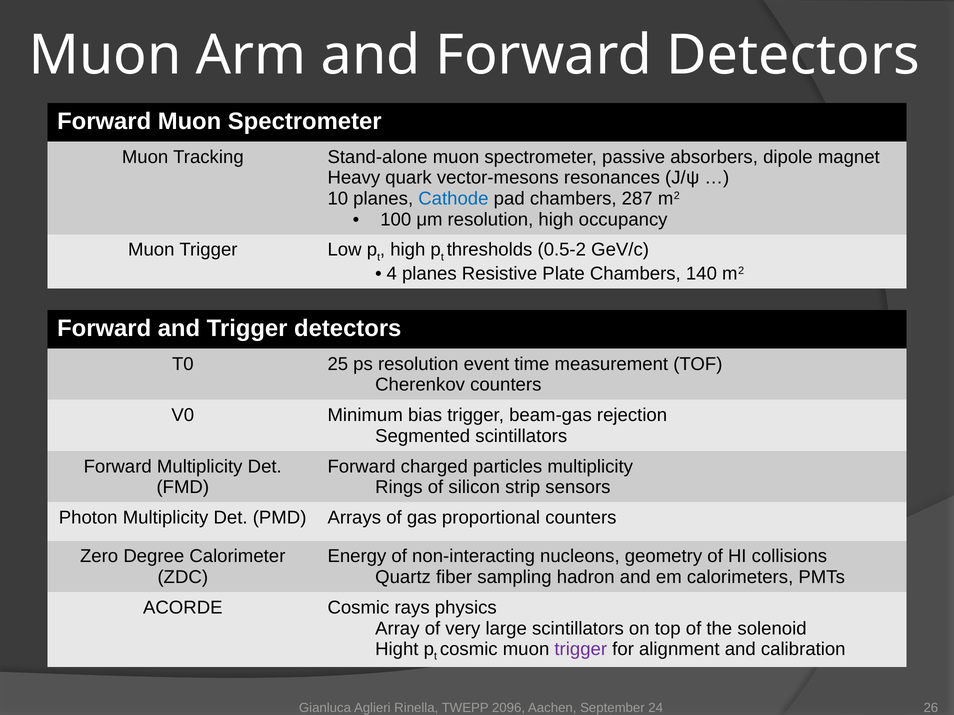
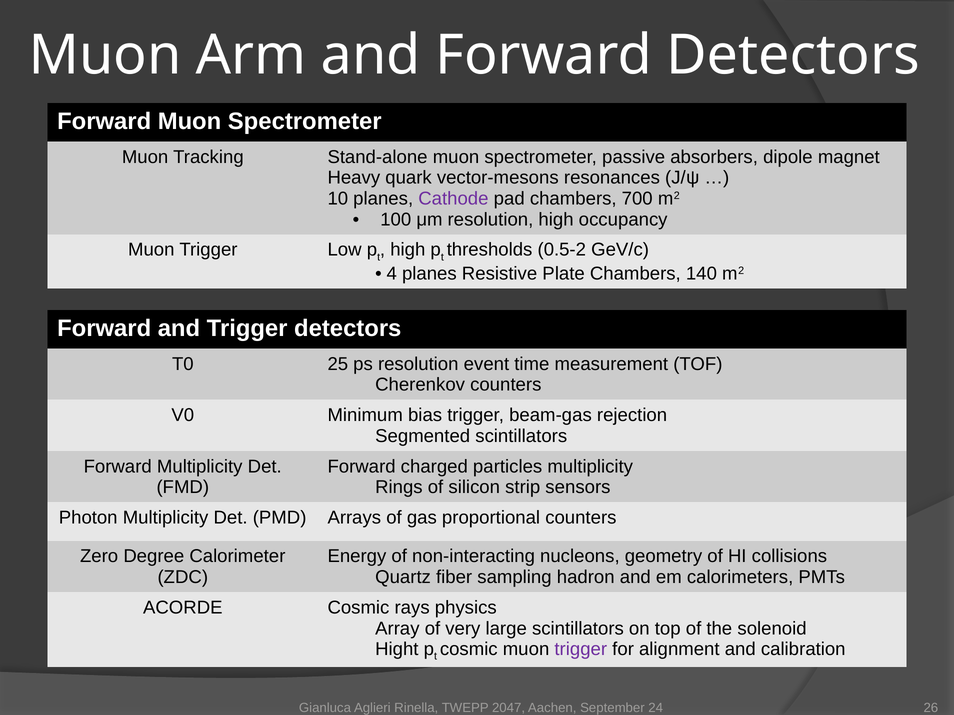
Cathode colour: blue -> purple
287: 287 -> 700
2096: 2096 -> 2047
